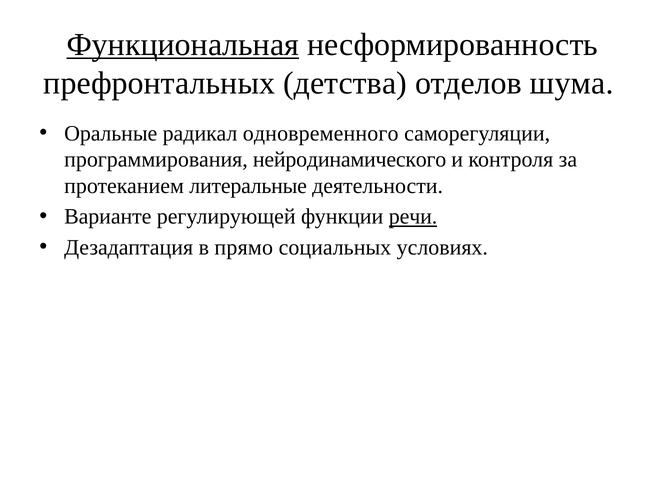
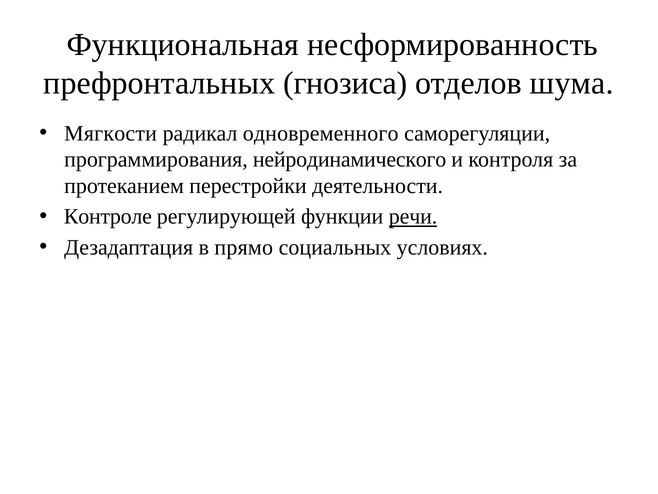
Функциональная underline: present -> none
детства: детства -> гнозиса
Оральные: Оральные -> Мягкости
литеральные: литеральные -> перестройки
Варианте: Варианте -> Контроле
